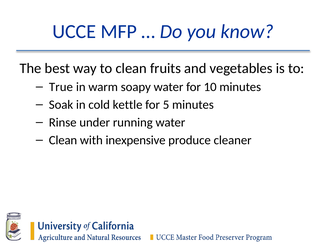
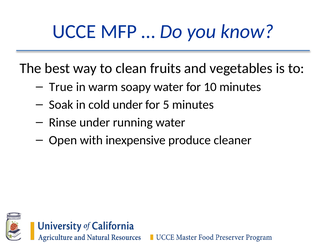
cold kettle: kettle -> under
Clean at (63, 140): Clean -> Open
